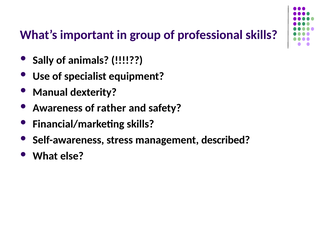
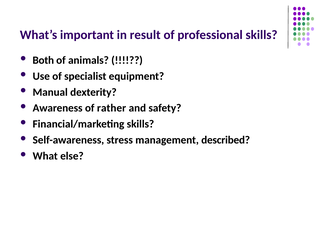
group: group -> result
Sally: Sally -> Both
